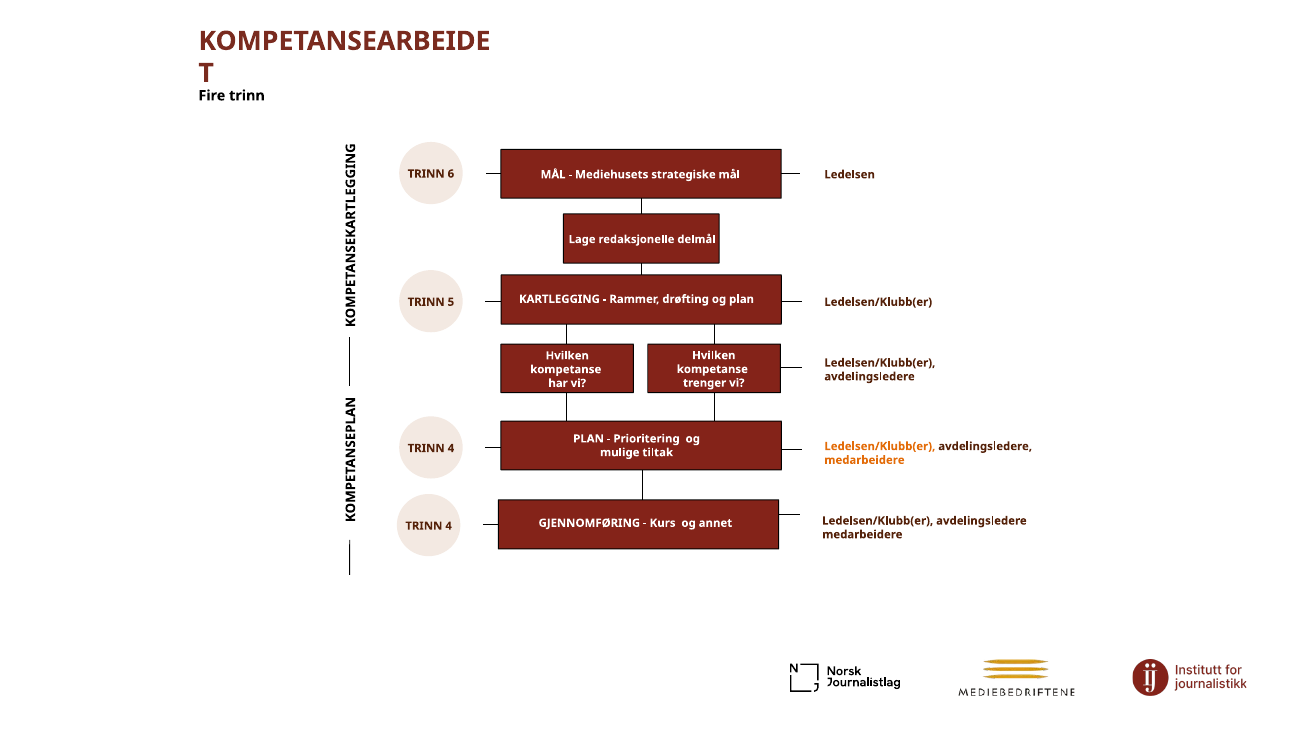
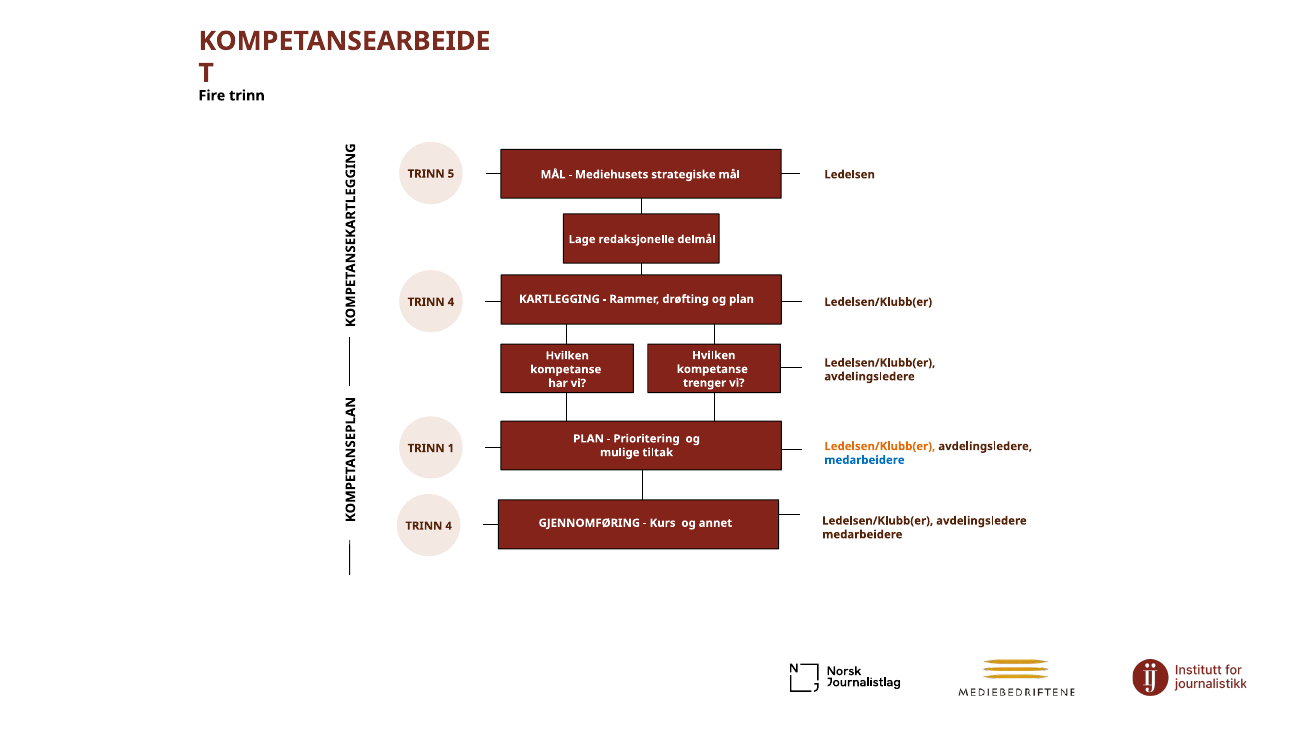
6: 6 -> 5
5 at (451, 302): 5 -> 4
4 at (451, 449): 4 -> 1
medarbeidere at (864, 460) colour: orange -> blue
